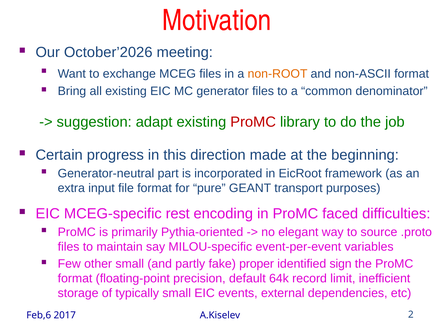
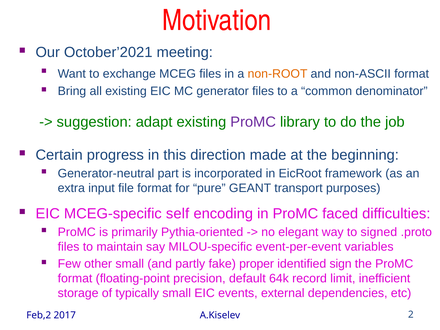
October’2026: October’2026 -> October’2021
ProMC at (253, 122) colour: red -> purple
rest: rest -> self
source: source -> signed
Feb,6: Feb,6 -> Feb,2
